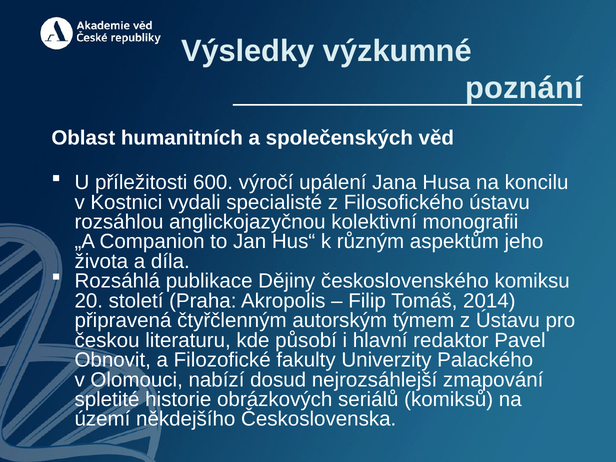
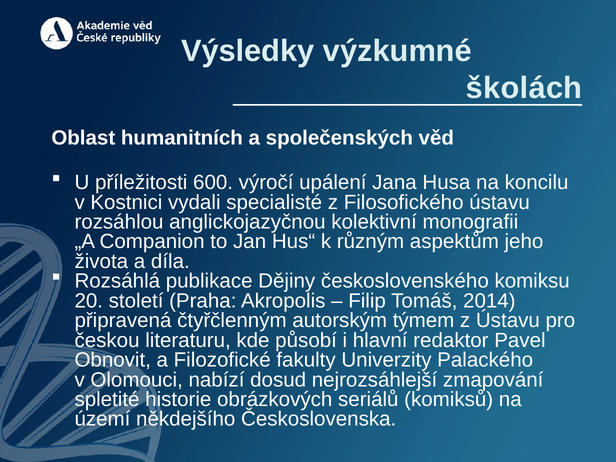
poznání: poznání -> školách
